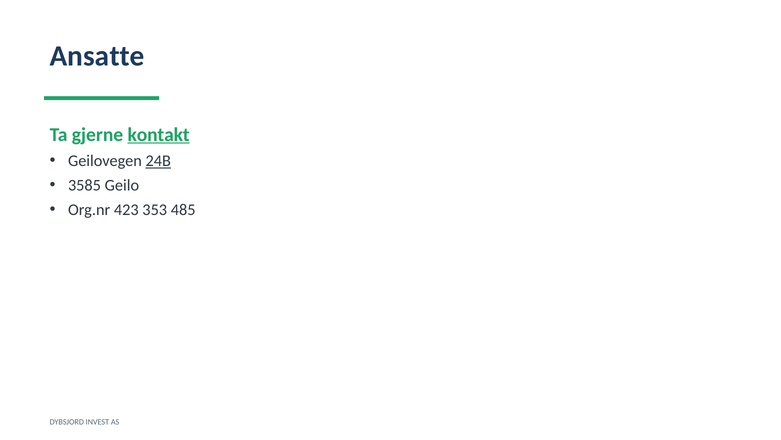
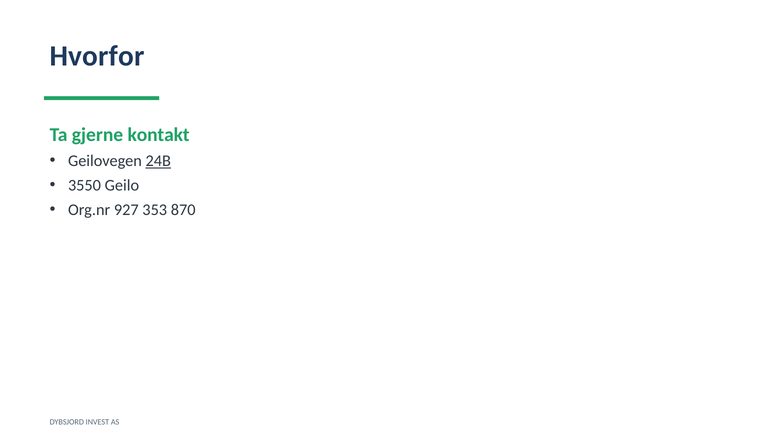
Ansatte: Ansatte -> Hvorfor
kontakt underline: present -> none
3585: 3585 -> 3550
423: 423 -> 927
485: 485 -> 870
